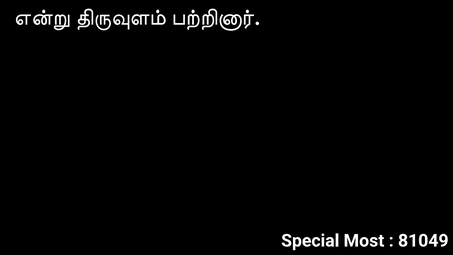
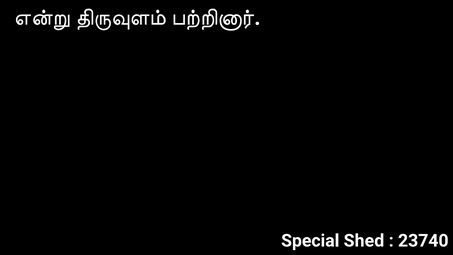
Most: Most -> Shed
81049: 81049 -> 23740
